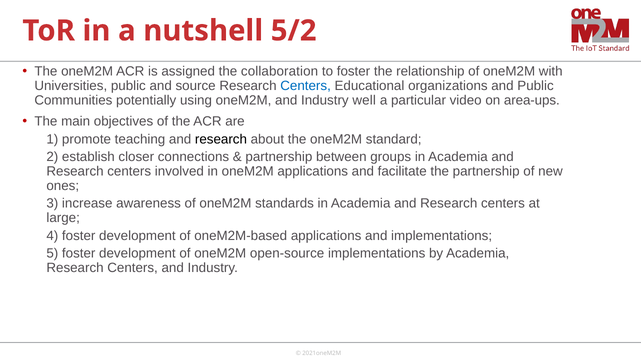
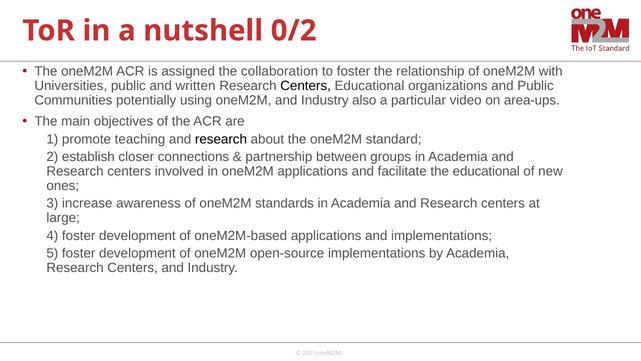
5/2: 5/2 -> 0/2
source: source -> written
Centers at (306, 86) colour: blue -> black
well: well -> also
the partnership: partnership -> educational
